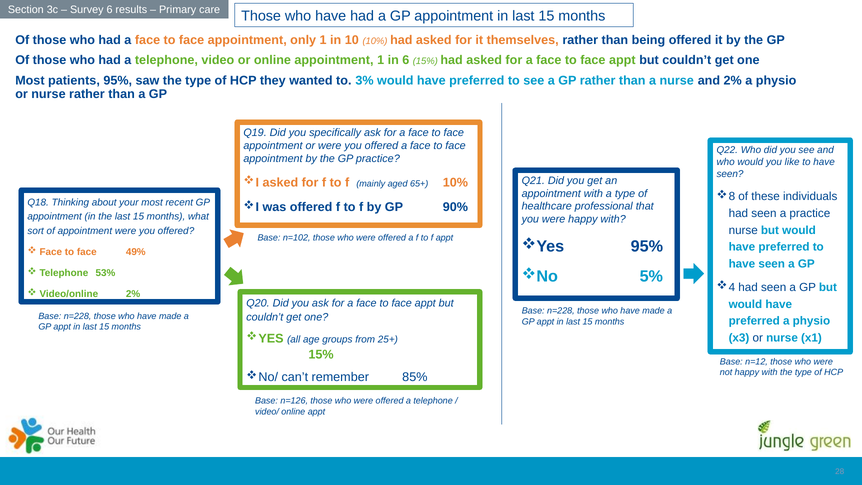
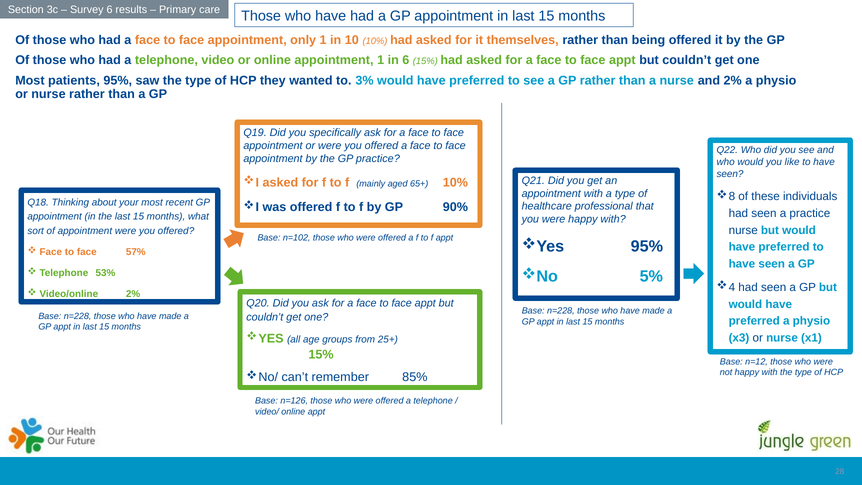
49%: 49% -> 57%
